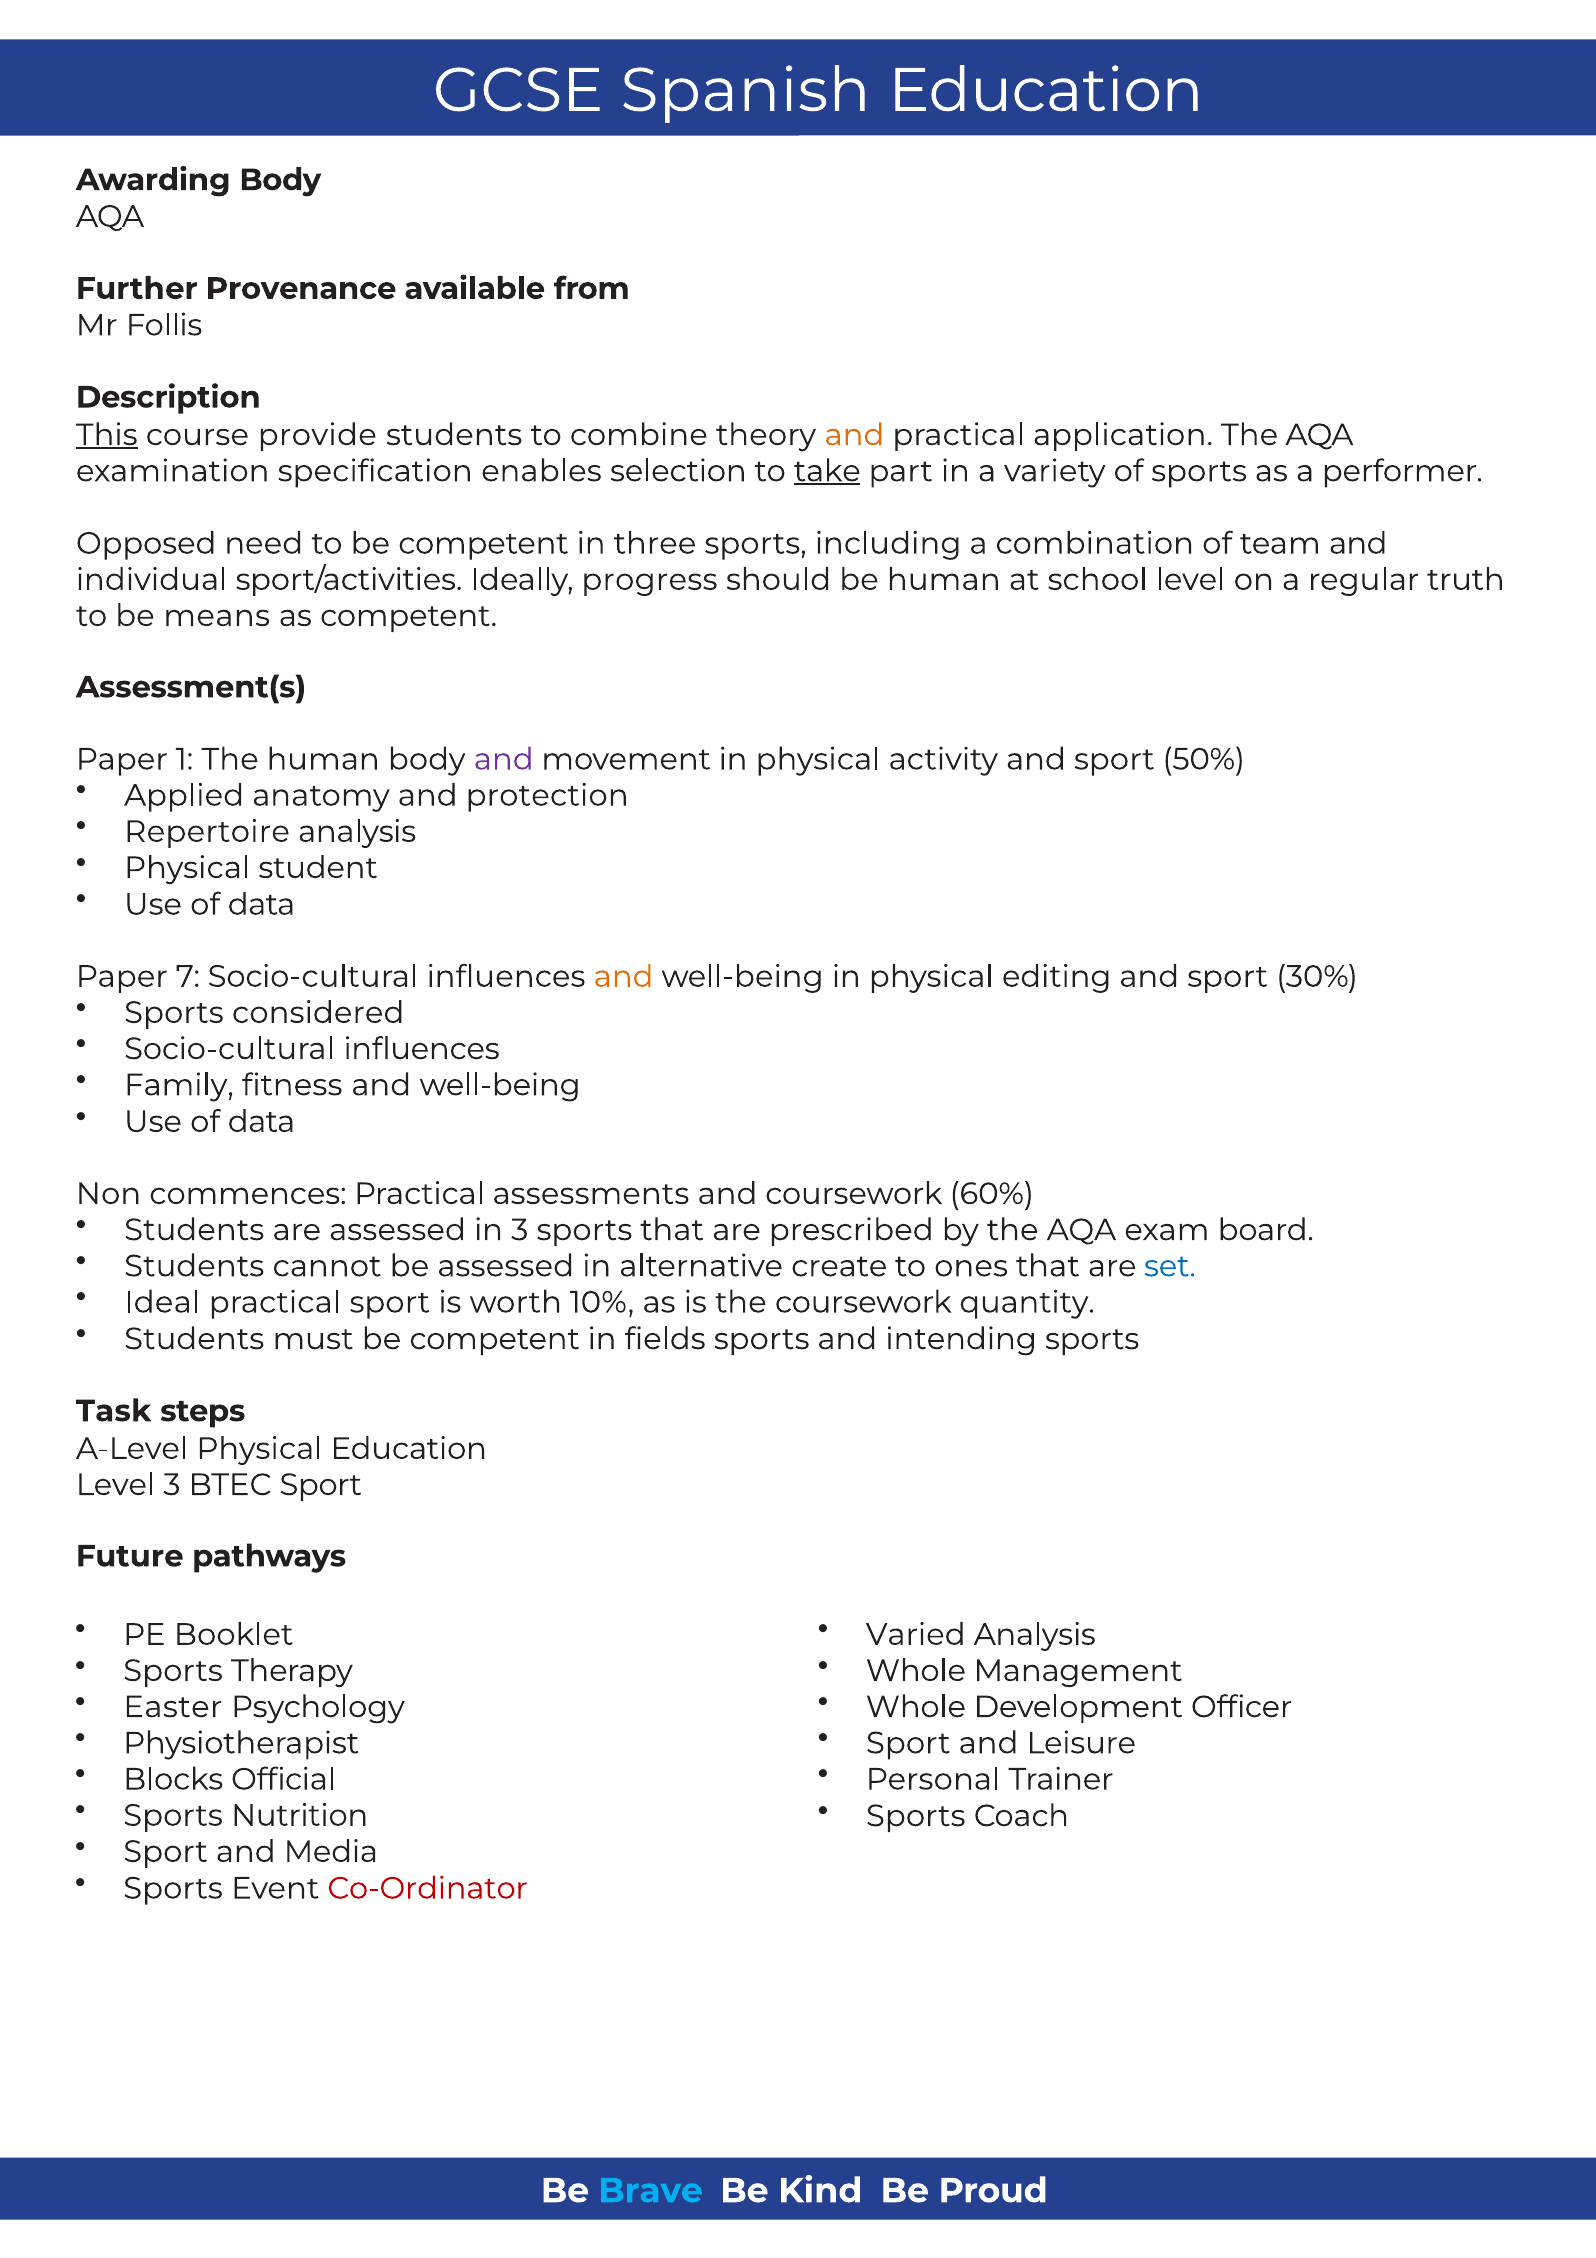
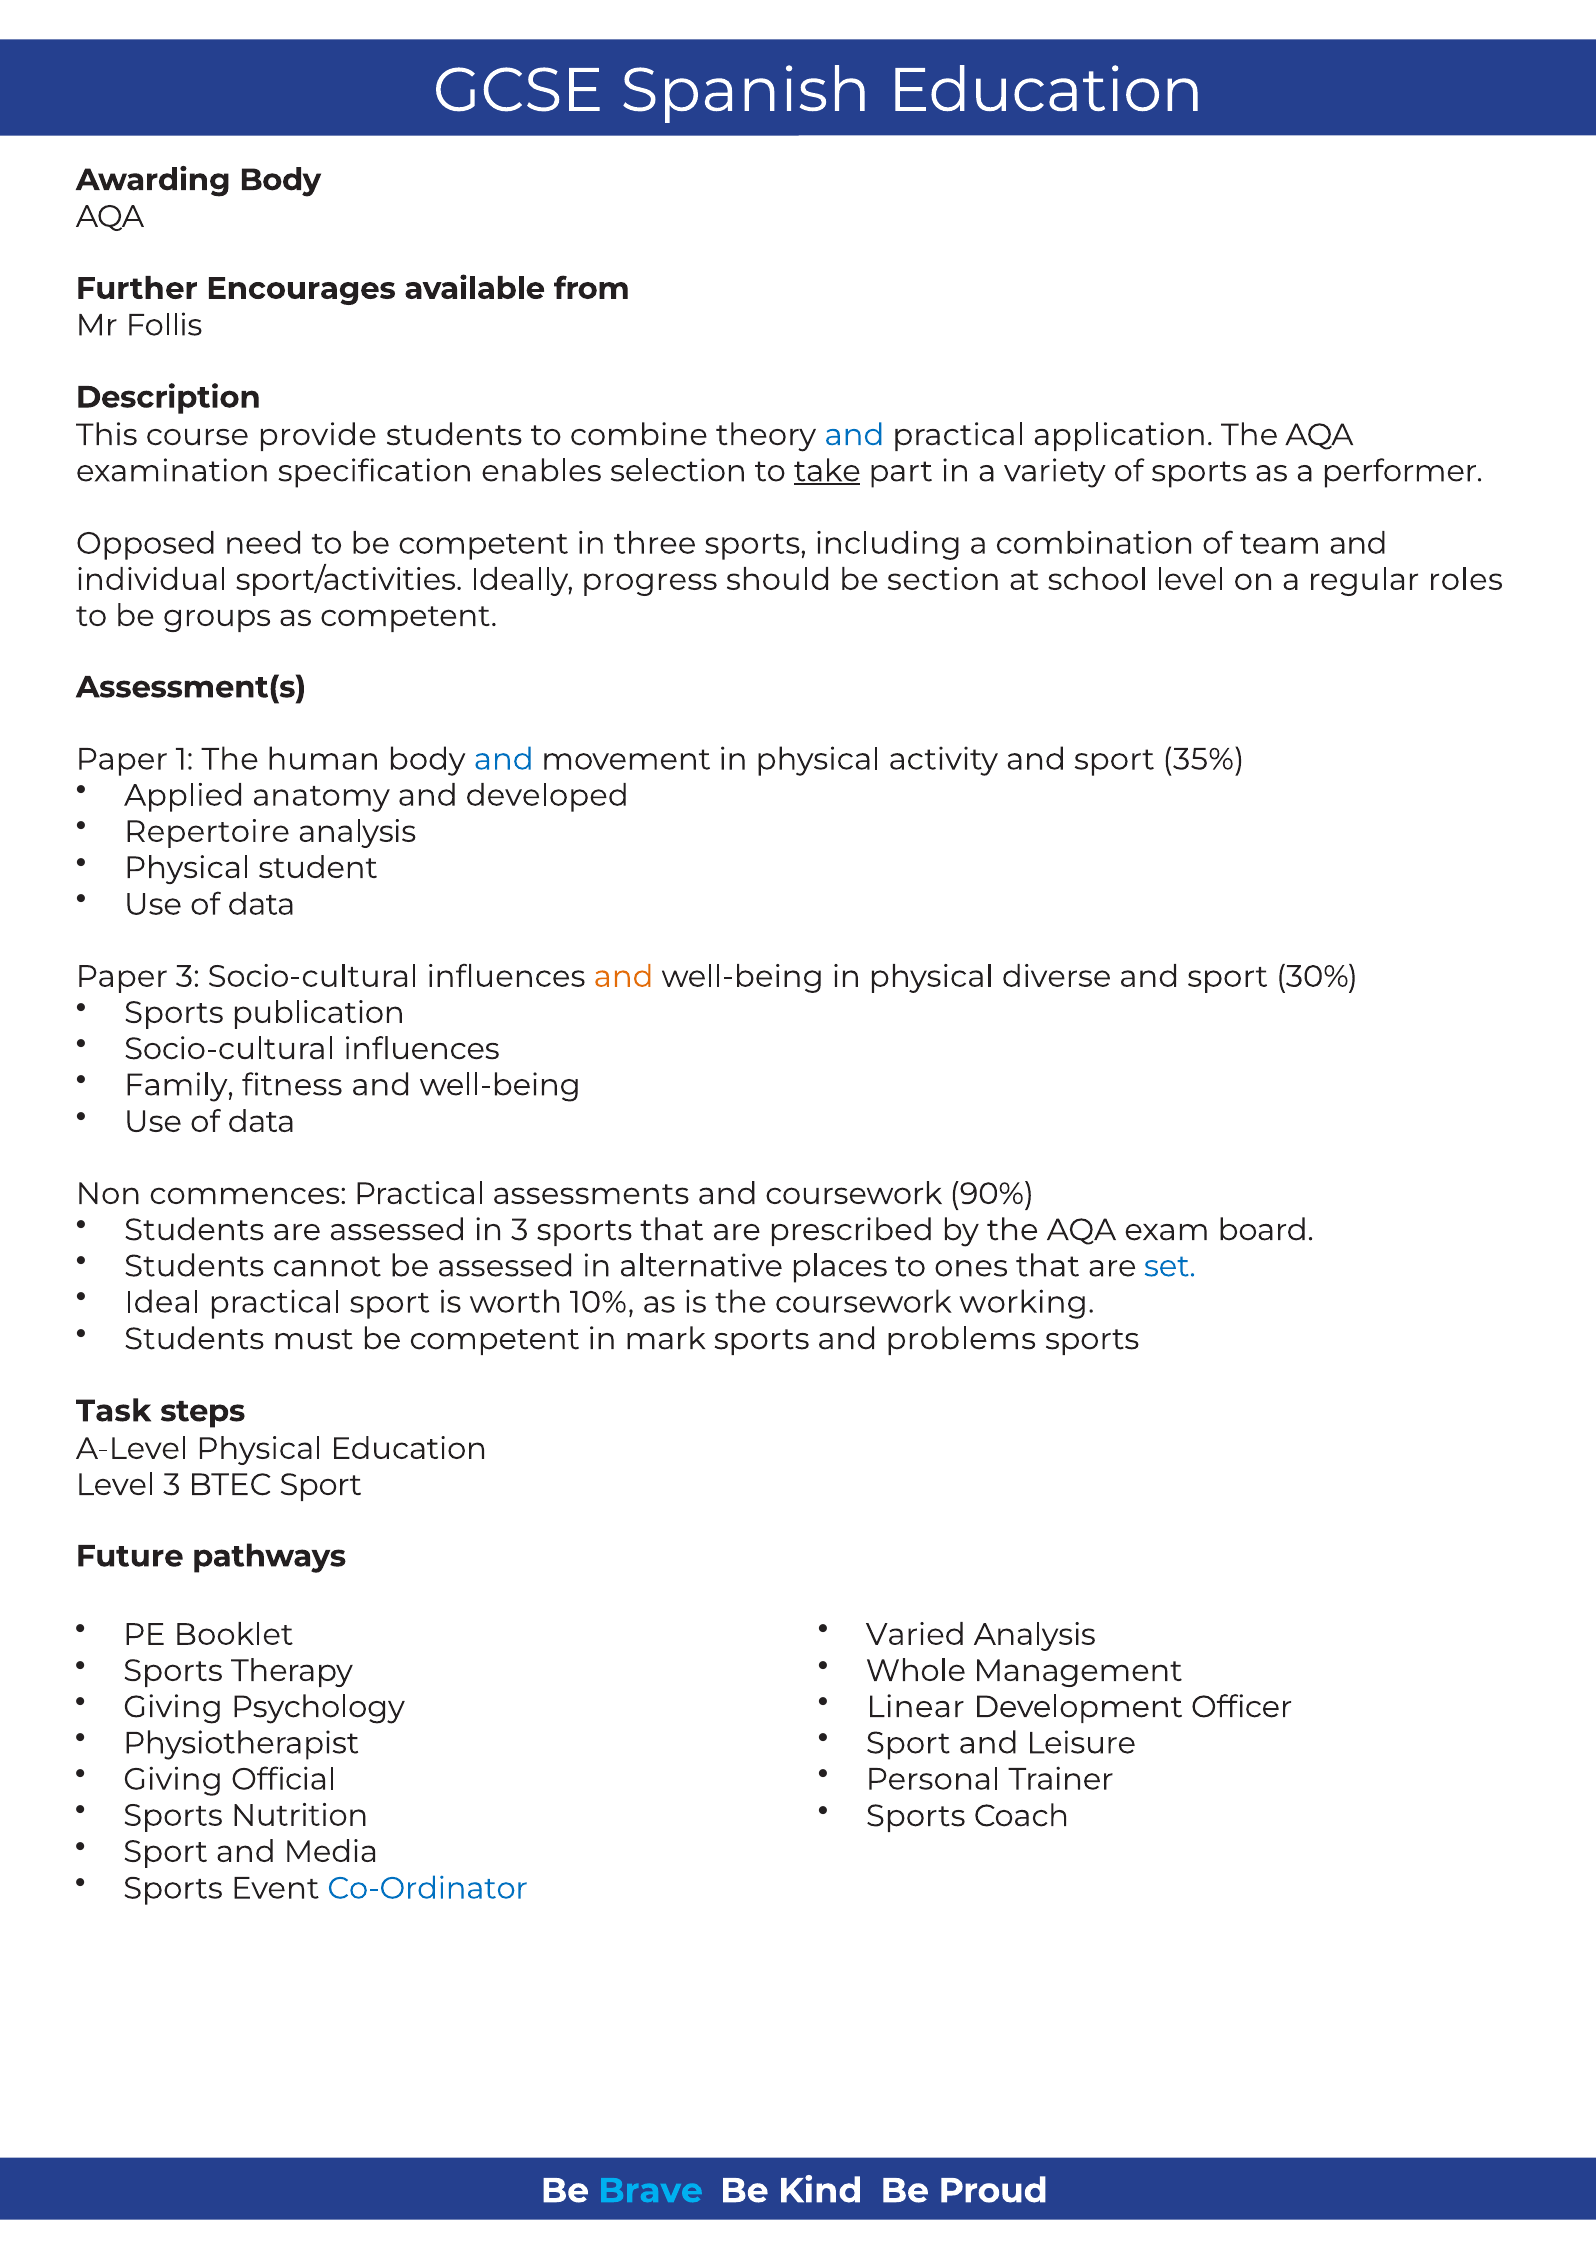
Provenance: Provenance -> Encourages
This underline: present -> none
and at (854, 435) colour: orange -> blue
be human: human -> section
truth: truth -> roles
means: means -> groups
and at (504, 760) colour: purple -> blue
50%: 50% -> 35%
protection: protection -> developed
Paper 7: 7 -> 3
editing: editing -> diverse
considered: considered -> publication
60%: 60% -> 90%
create: create -> places
quantity: quantity -> working
fields: fields -> mark
intending: intending -> problems
Easter at (173, 1707): Easter -> Giving
Whole at (916, 1707): Whole -> Linear
Blocks at (173, 1780): Blocks -> Giving
Co-Ordinator colour: red -> blue
